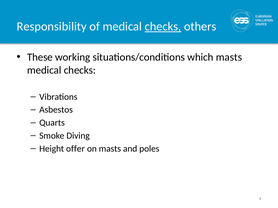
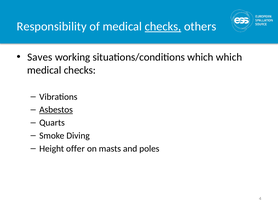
These: These -> Saves
which masts: masts -> which
Asbestos underline: none -> present
